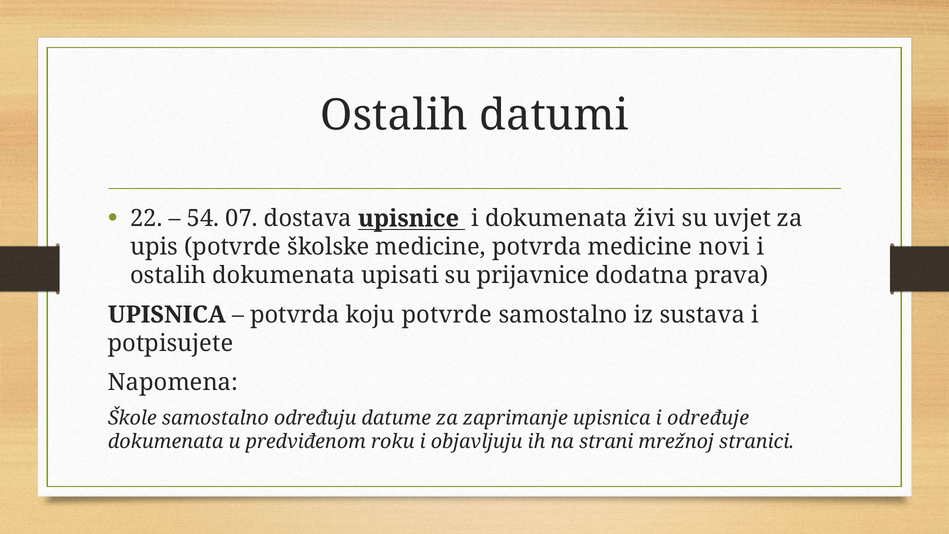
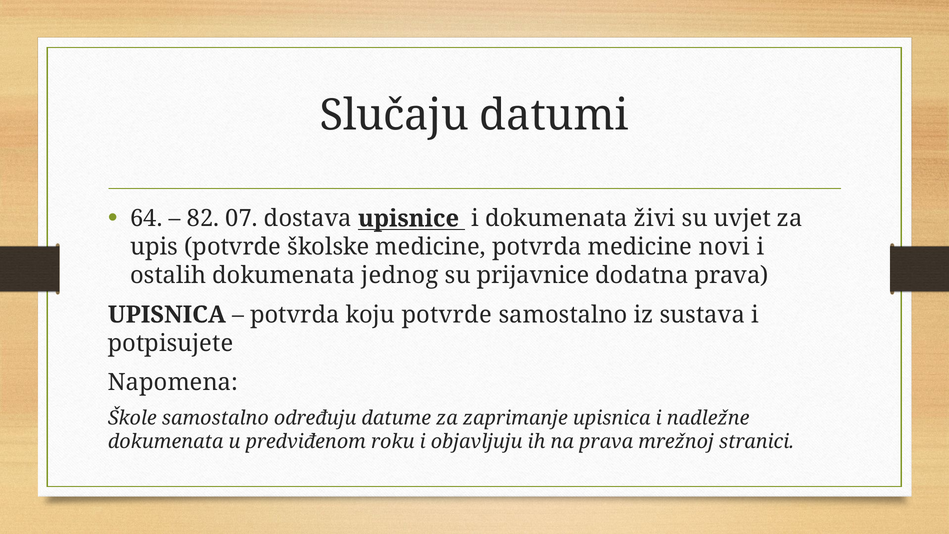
Ostalih at (394, 115): Ostalih -> Slučaju
22: 22 -> 64
54: 54 -> 82
upisati: upisati -> jednog
određuje: određuje -> nadležne
na strani: strani -> prava
